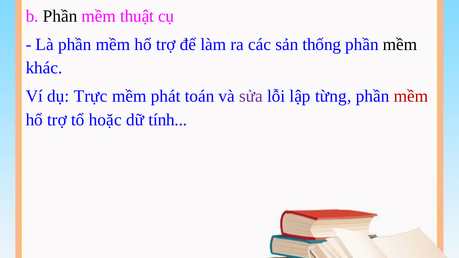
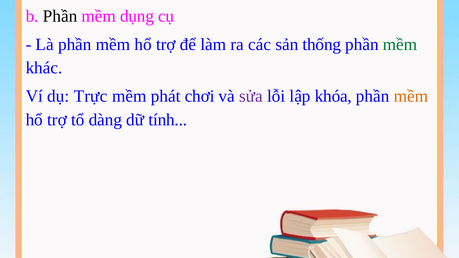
thuật: thuật -> dụng
mềm at (400, 44) colour: black -> green
toán: toán -> chơi
từng: từng -> khóa
mềm at (411, 96) colour: red -> orange
hoặc: hoặc -> dàng
